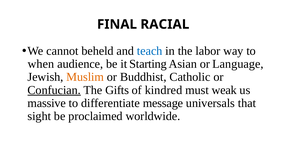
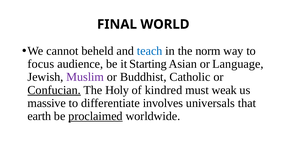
RACIAL: RACIAL -> WORLD
labor: labor -> norm
when: when -> focus
Muslim colour: orange -> purple
Gifts: Gifts -> Holy
message: message -> involves
sight: sight -> earth
proclaimed underline: none -> present
